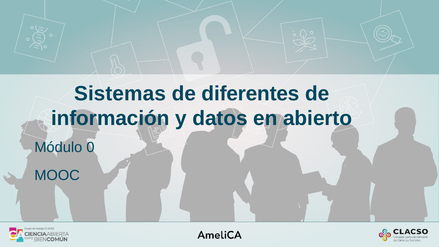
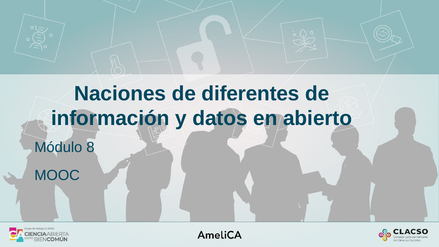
Sistemas: Sistemas -> Naciones
0: 0 -> 8
